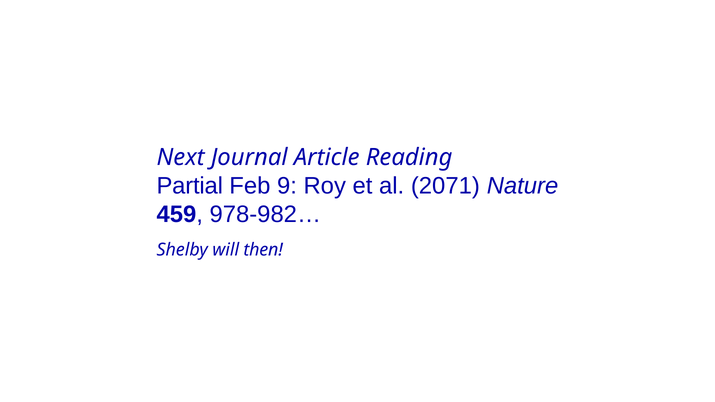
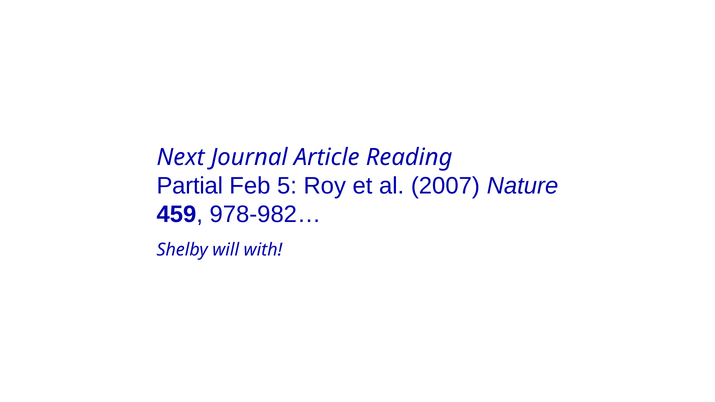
9: 9 -> 5
2071: 2071 -> 2007
then: then -> with
